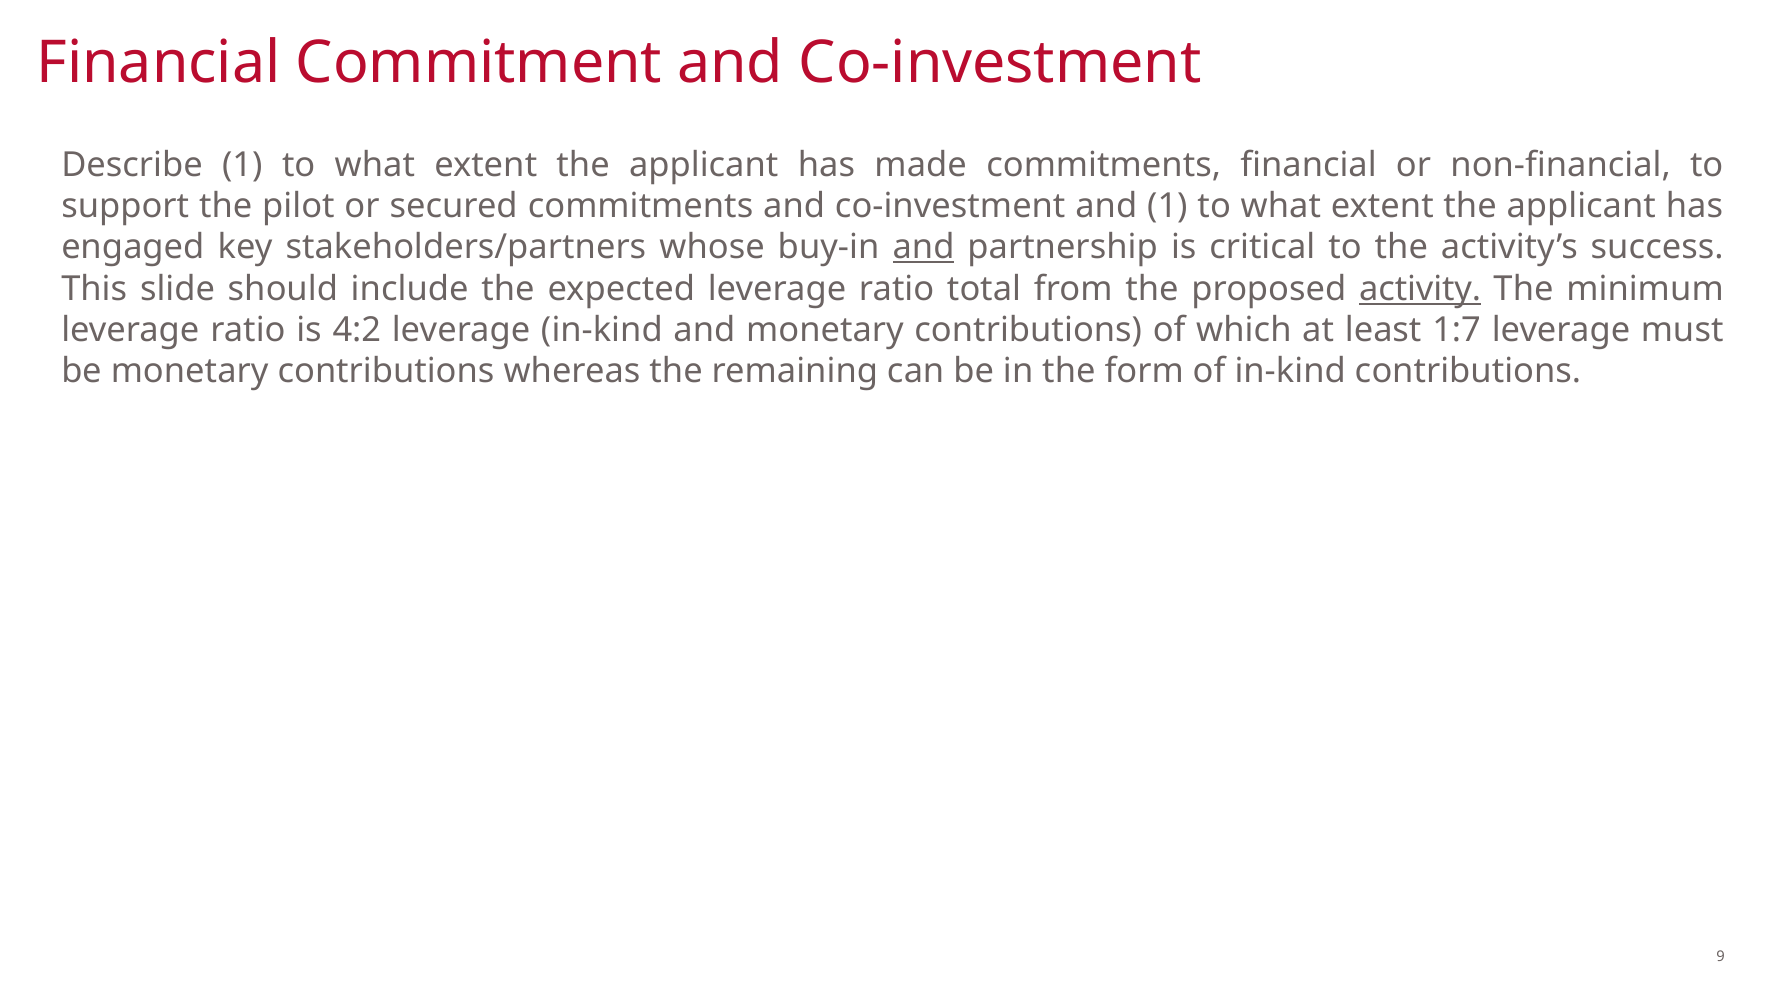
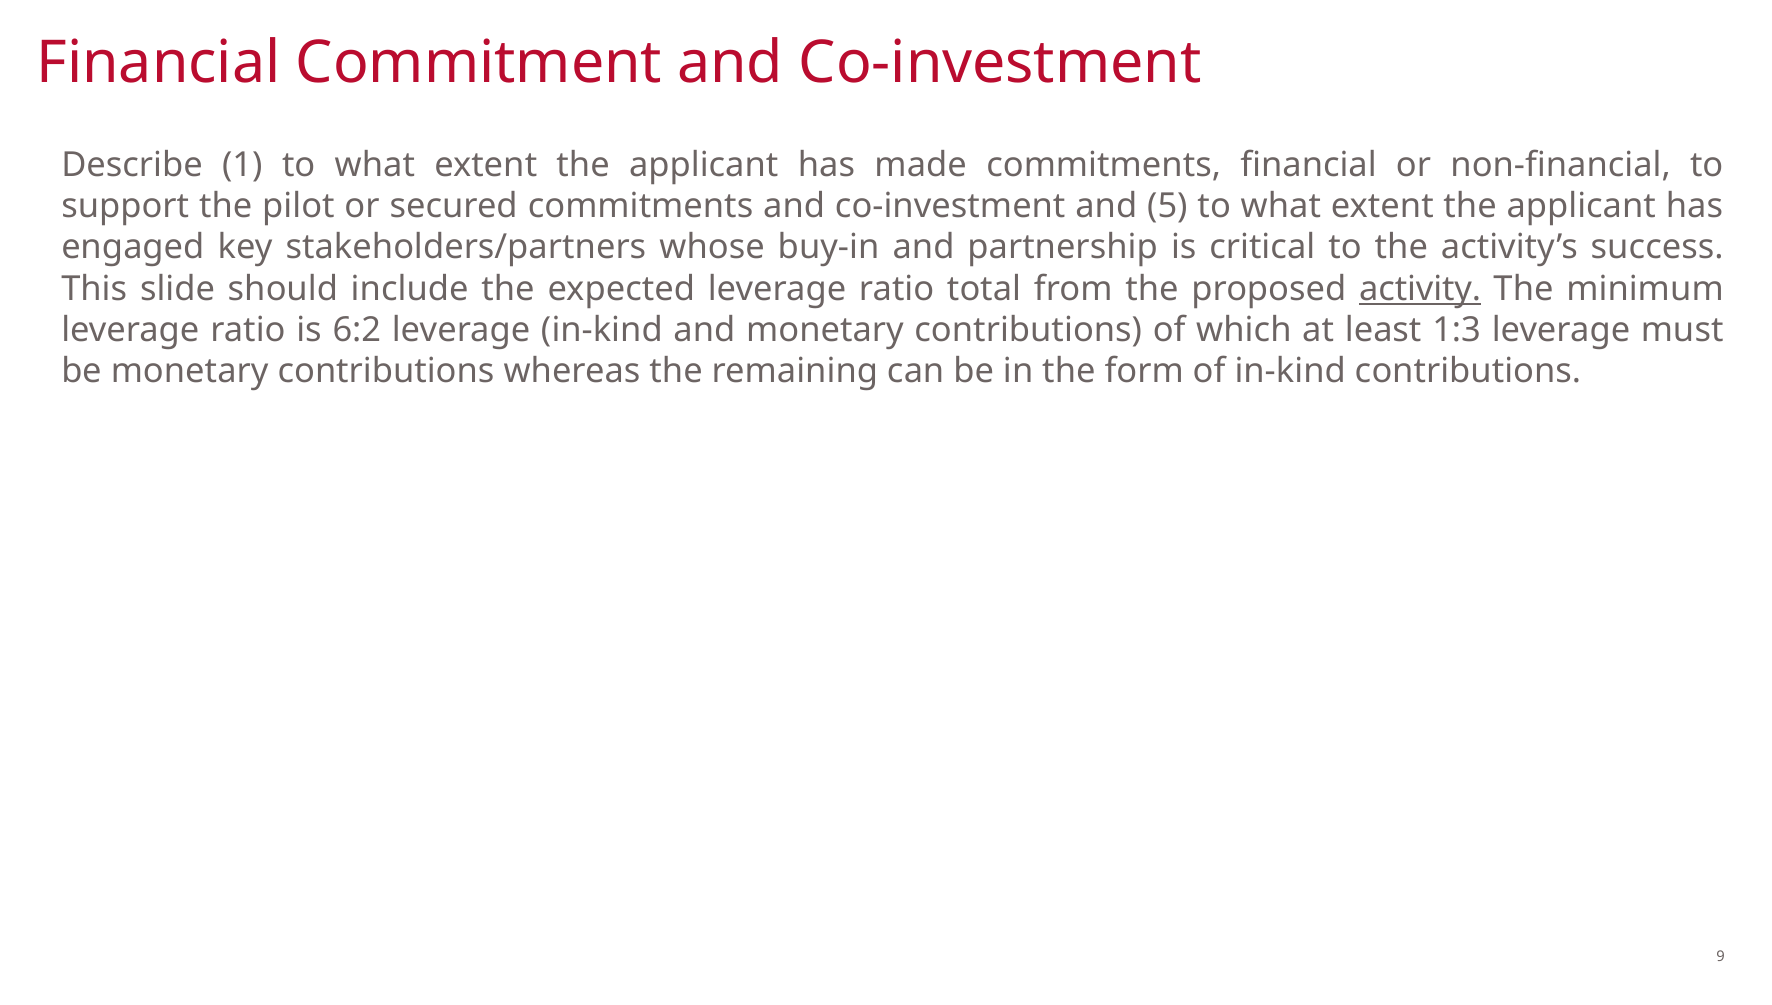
and 1: 1 -> 5
and at (924, 247) underline: present -> none
4:2: 4:2 -> 6:2
1:7: 1:7 -> 1:3
